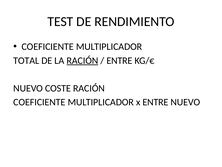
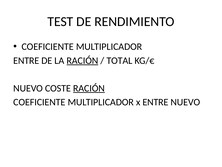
TOTAL at (26, 60): TOTAL -> ENTRE
ENTRE at (119, 60): ENTRE -> TOTAL
RACIÓN at (89, 88) underline: none -> present
